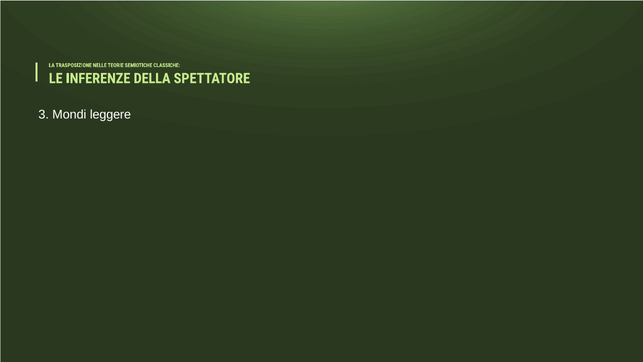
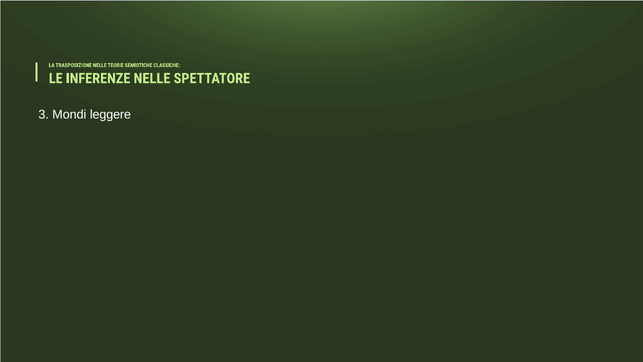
INFERENZE DELLA: DELLA -> NELLE
